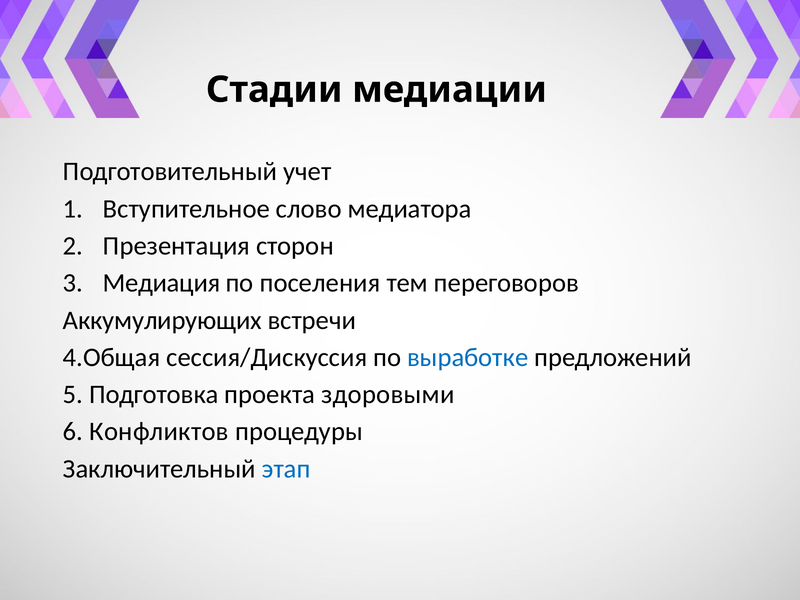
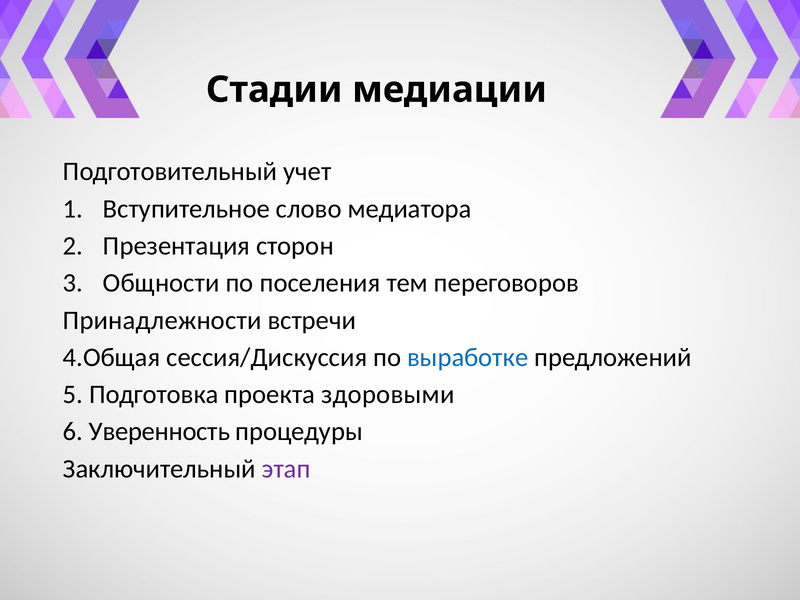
Медиация: Медиация -> Общности
Аккумулирующих: Аккумулирующих -> Принадлежности
Конфликтов: Конфликтов -> Уверенность
этап colour: blue -> purple
